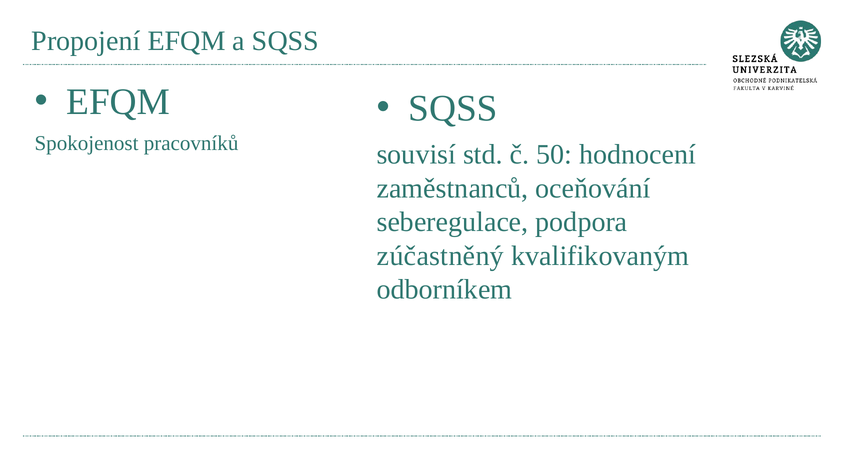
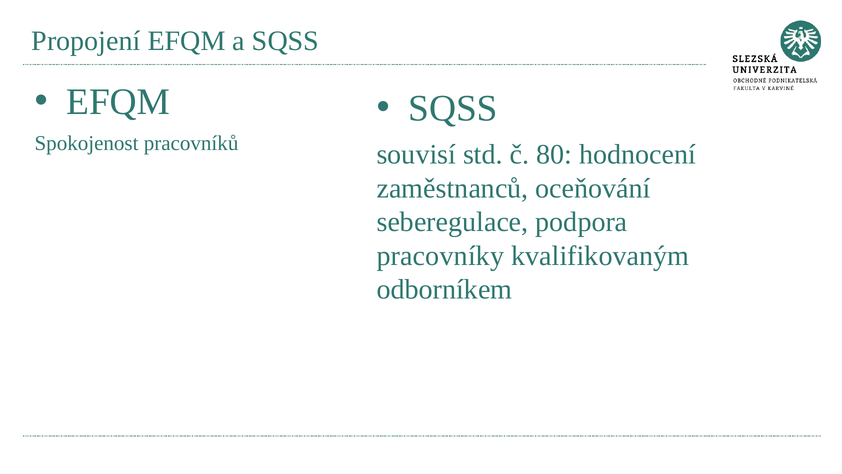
50: 50 -> 80
zúčastněný: zúčastněný -> pracovníky
